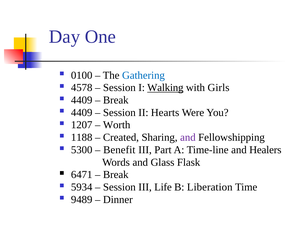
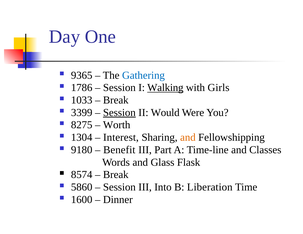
0100: 0100 -> 9365
4578: 4578 -> 1786
4409 at (82, 100): 4409 -> 1033
4409 at (82, 113): 4409 -> 3399
Session at (119, 113) underline: none -> present
Hearts: Hearts -> Would
1207: 1207 -> 8275
1188: 1188 -> 1304
Created: Created -> Interest
and at (188, 137) colour: purple -> orange
5300: 5300 -> 9180
Healers: Healers -> Classes
6471: 6471 -> 8574
5934: 5934 -> 5860
Life: Life -> Into
9489: 9489 -> 1600
